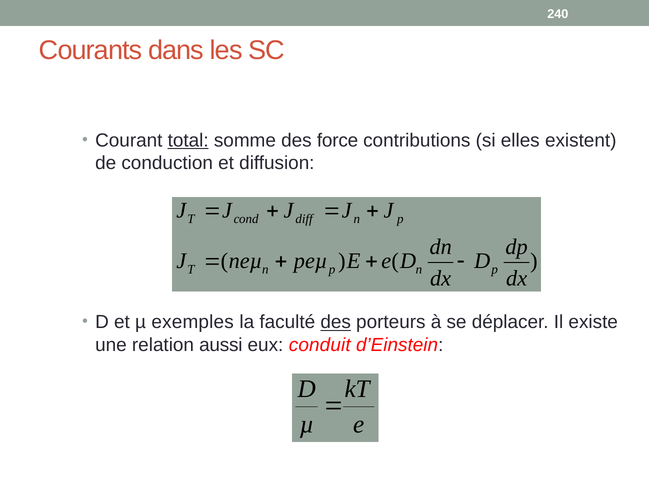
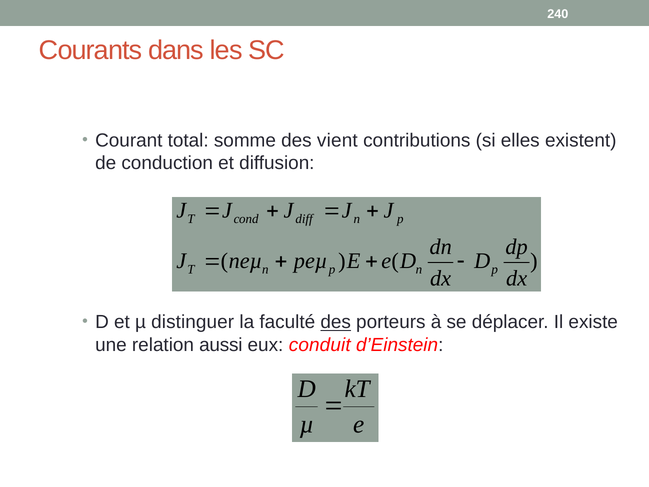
total underline: present -> none
force: force -> vient
exemples: exemples -> distinguer
